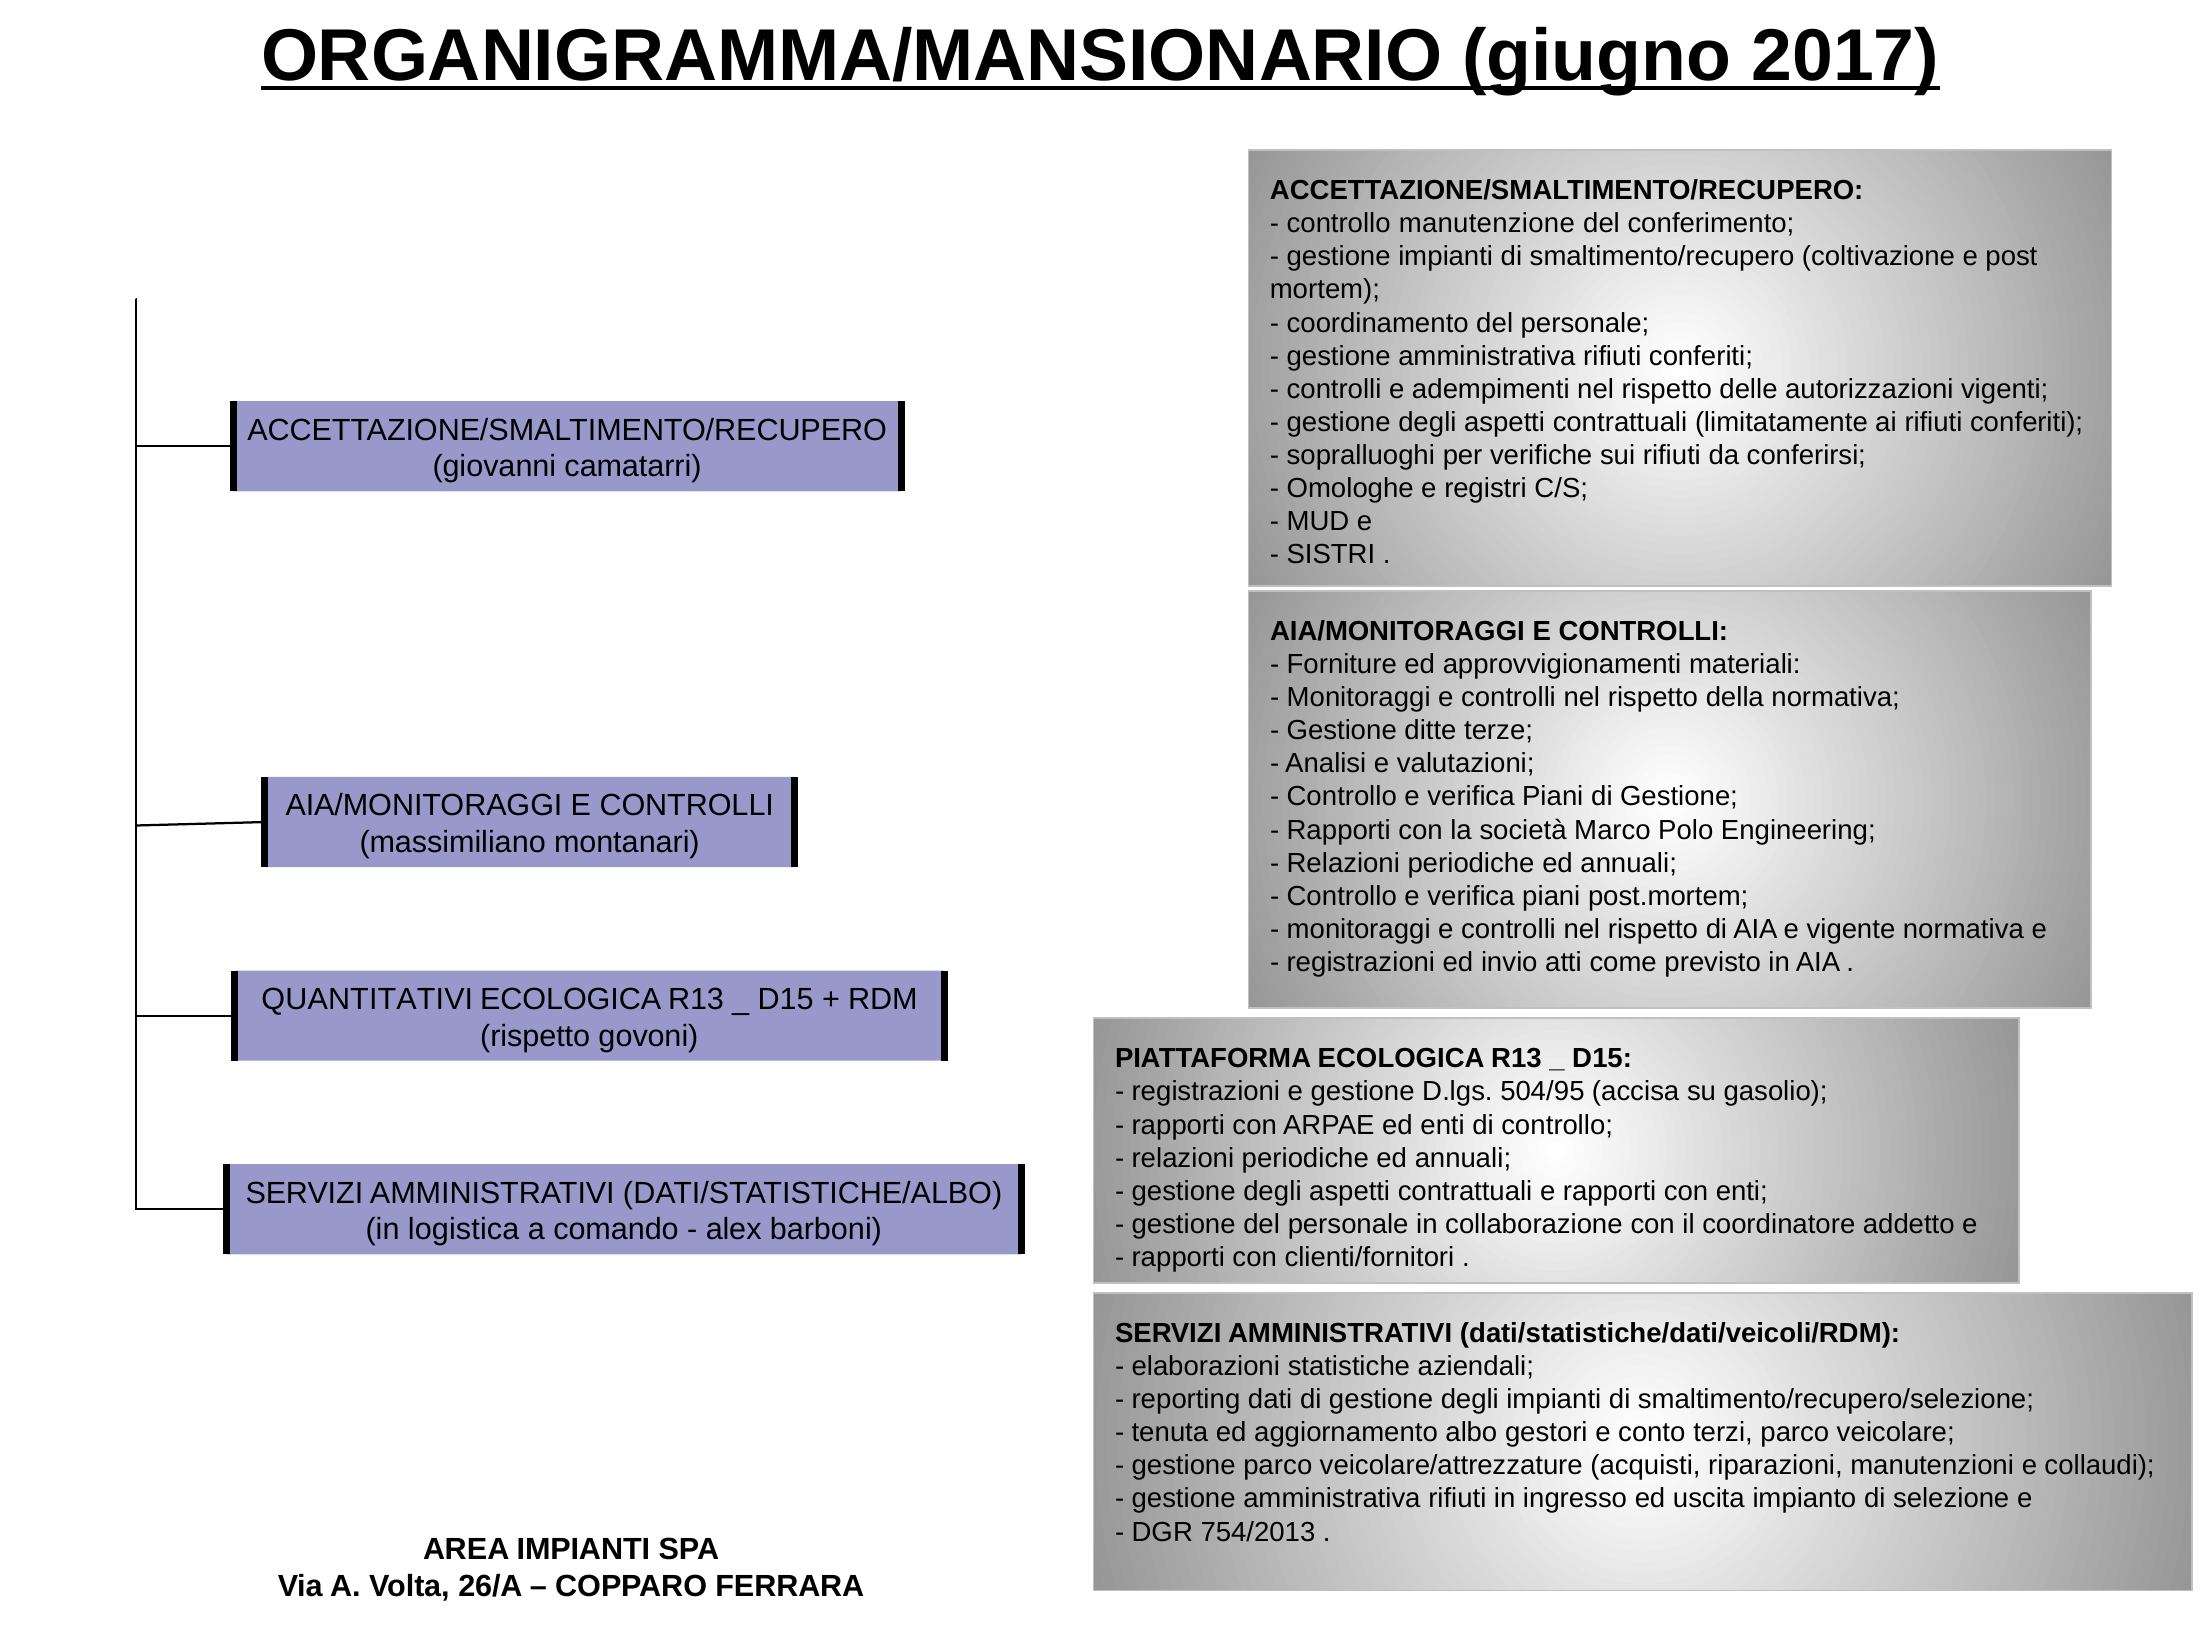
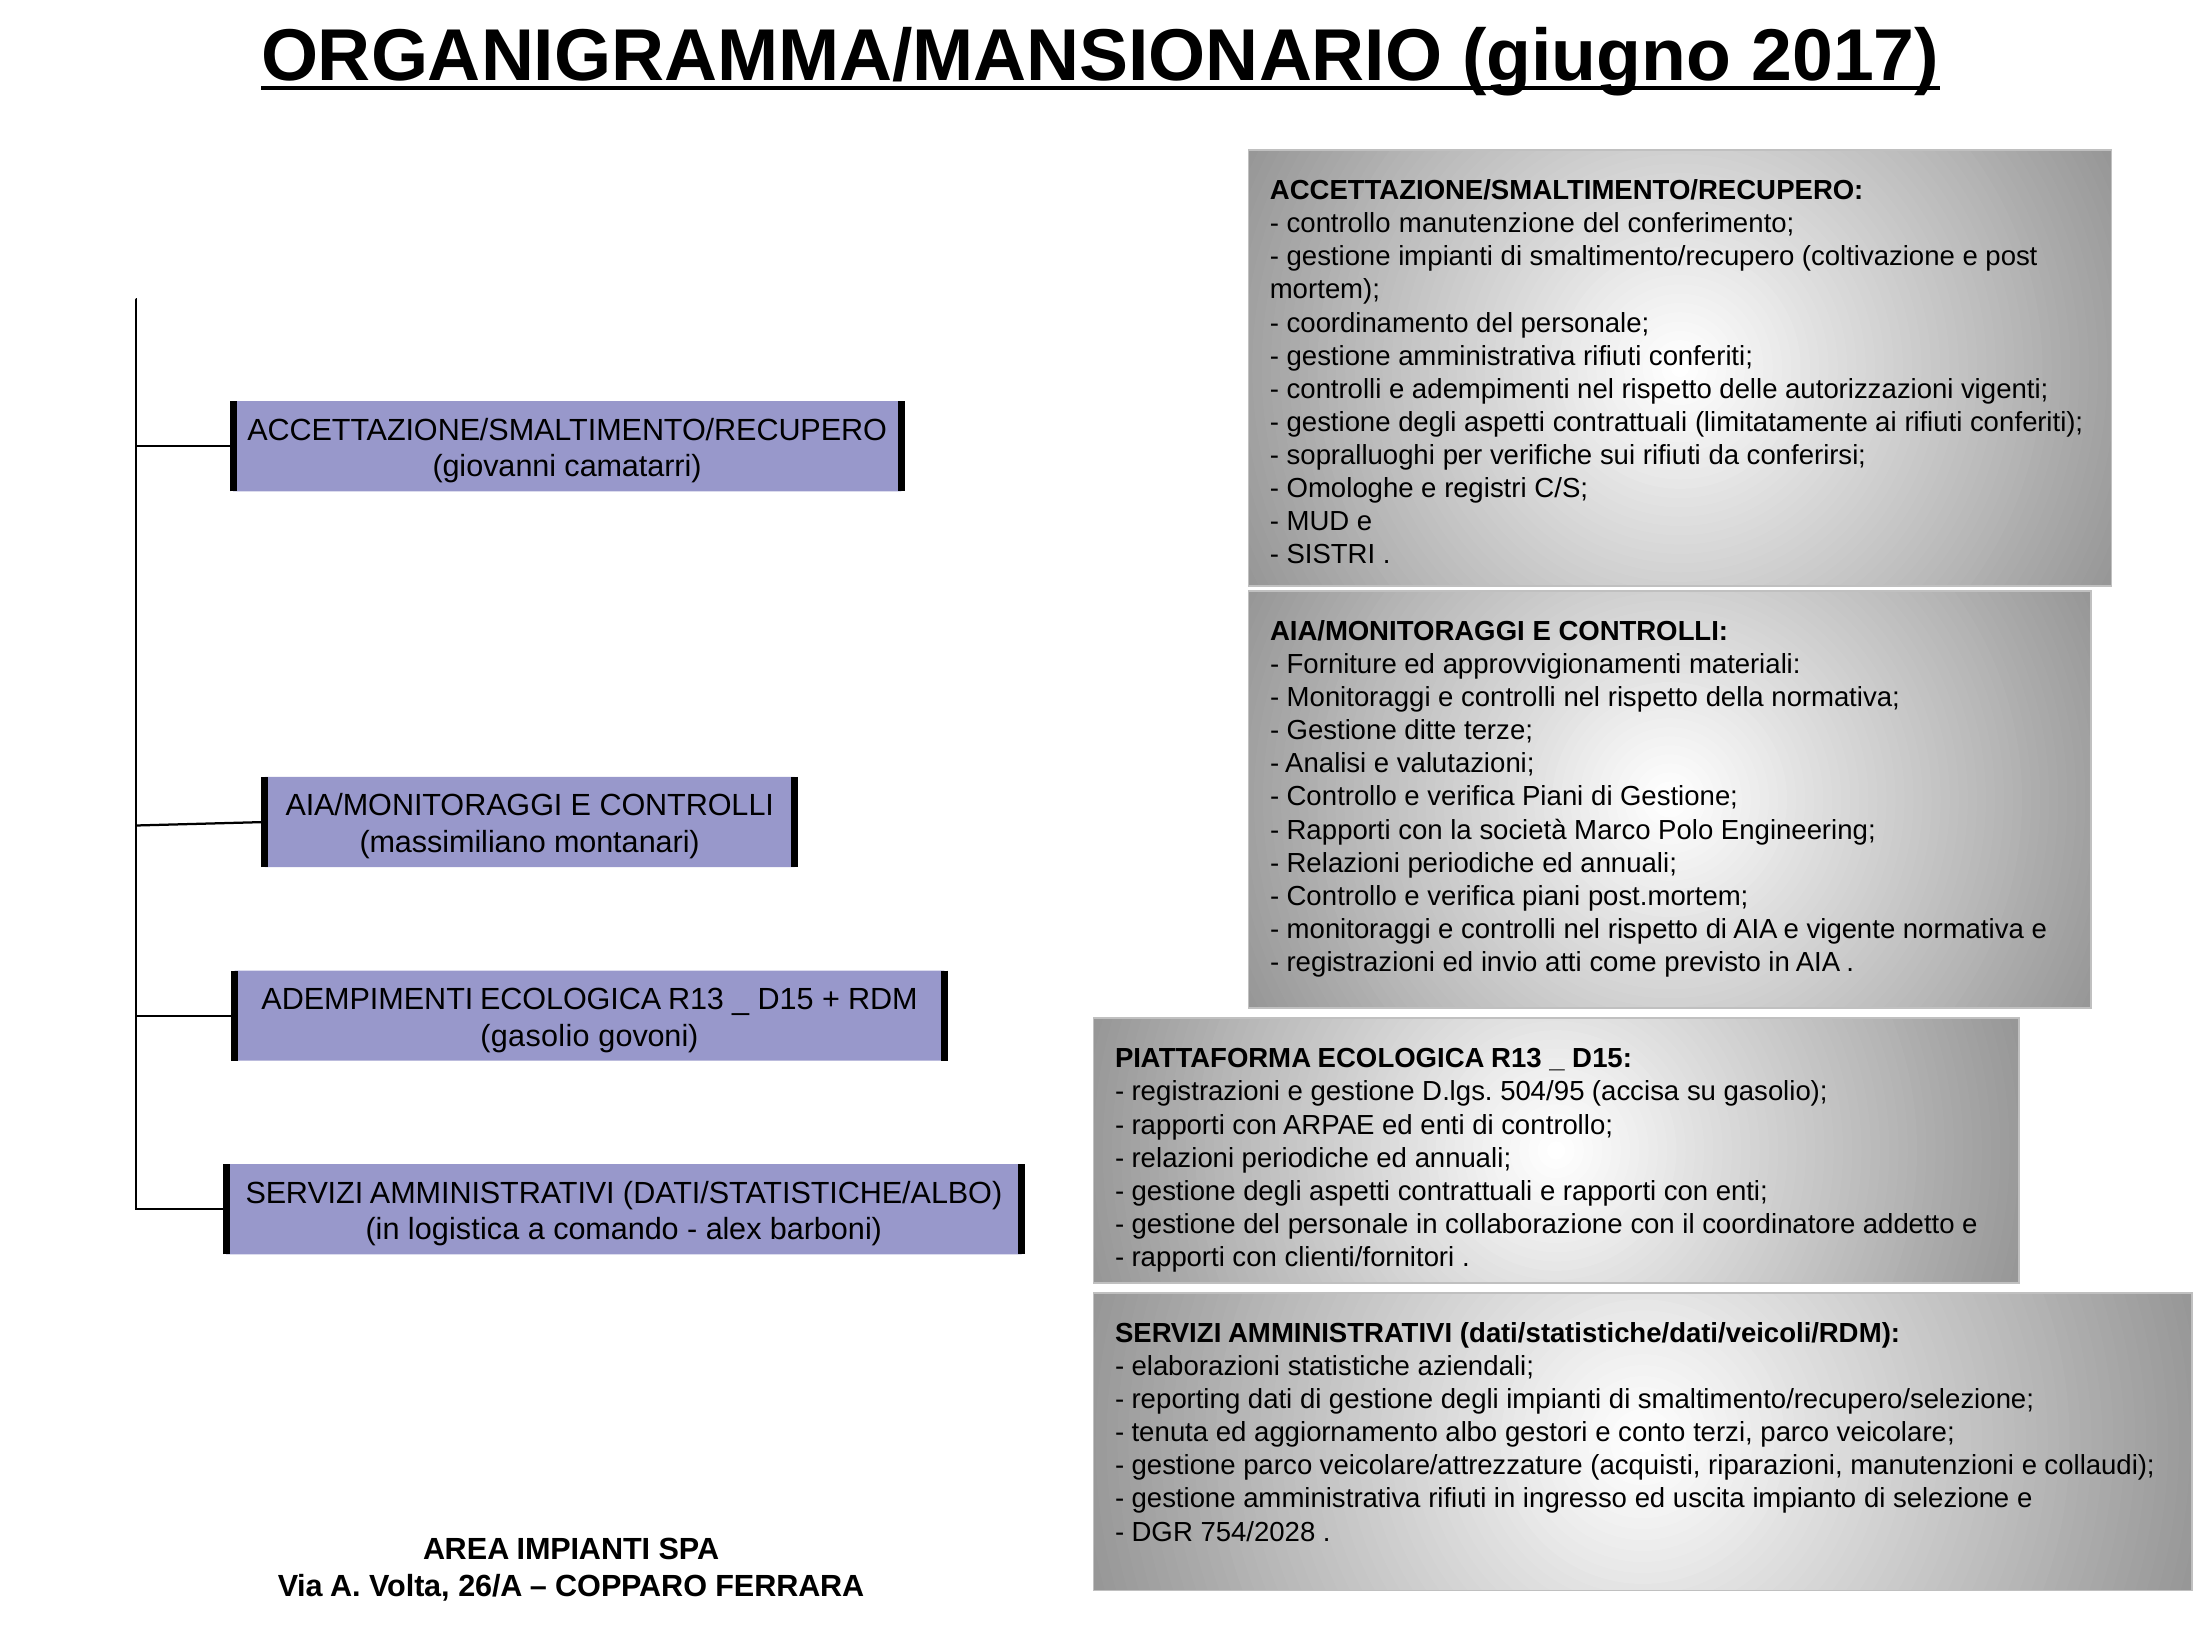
QUANTITATIVI at (367, 999): QUANTITATIVI -> ADEMPIMENTI
rispetto at (535, 1036): rispetto -> gasolio
754/2013: 754/2013 -> 754/2028
